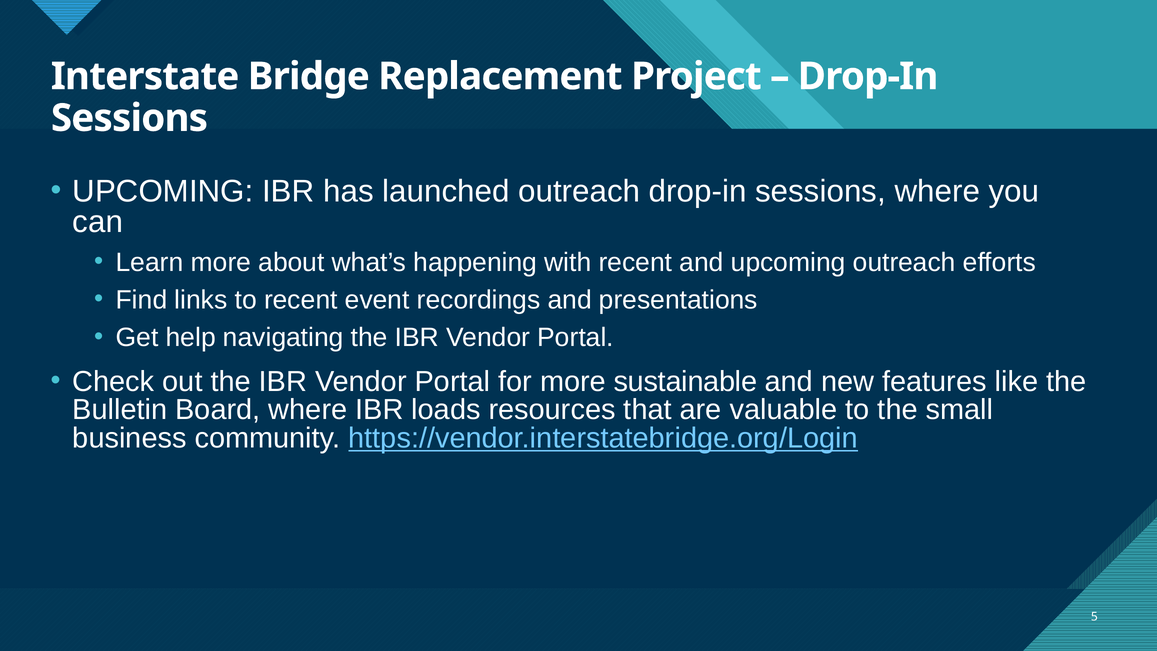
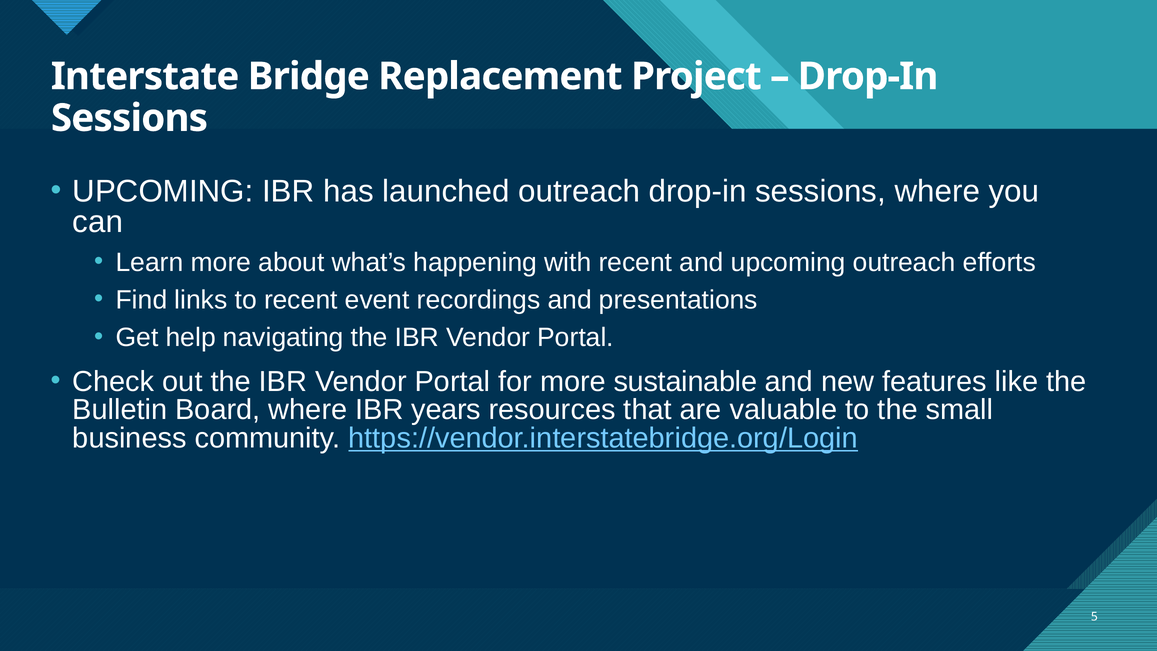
loads: loads -> years
